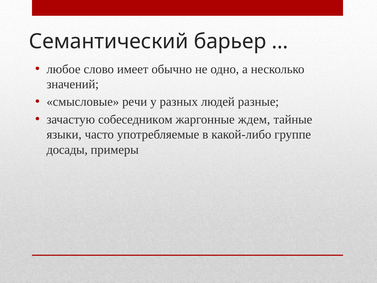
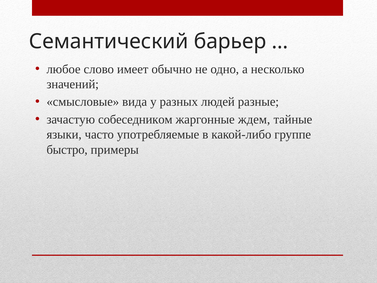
речи: речи -> вида
досады: досады -> быстро
